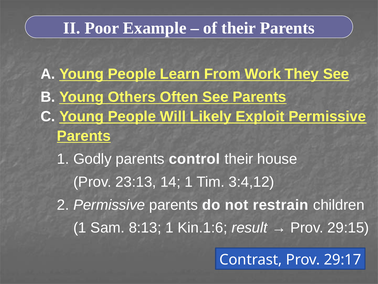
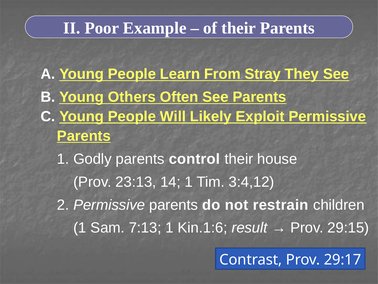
Work: Work -> Stray
8:13: 8:13 -> 7:13
